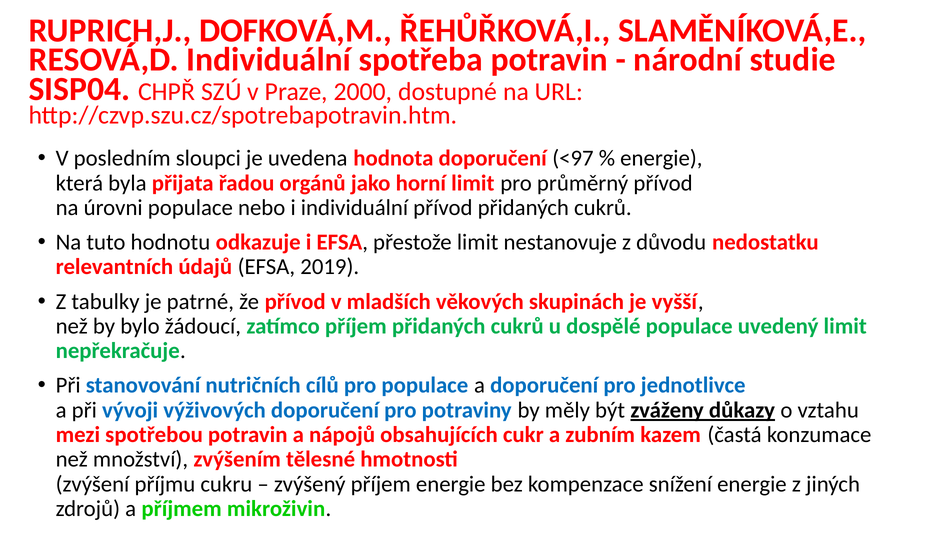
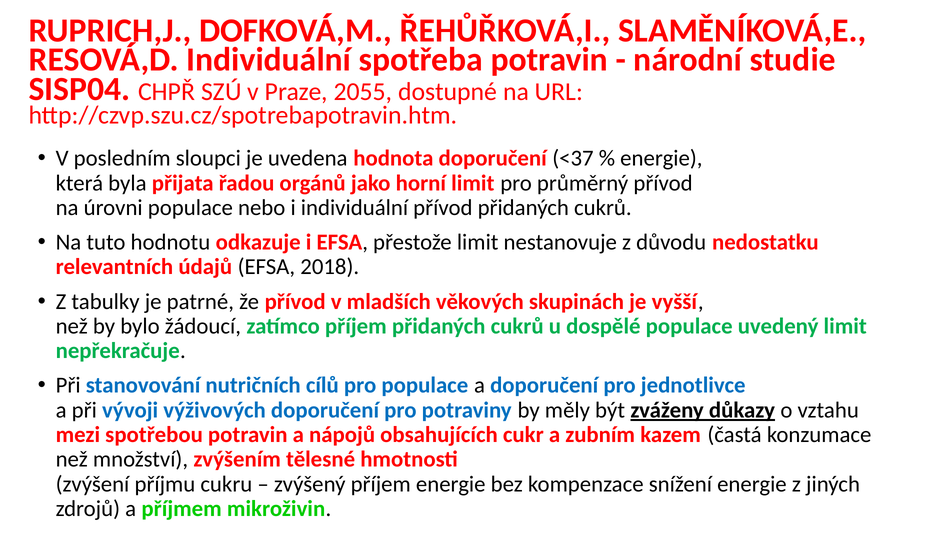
2000: 2000 -> 2055
<97: <97 -> <37
2019: 2019 -> 2018
